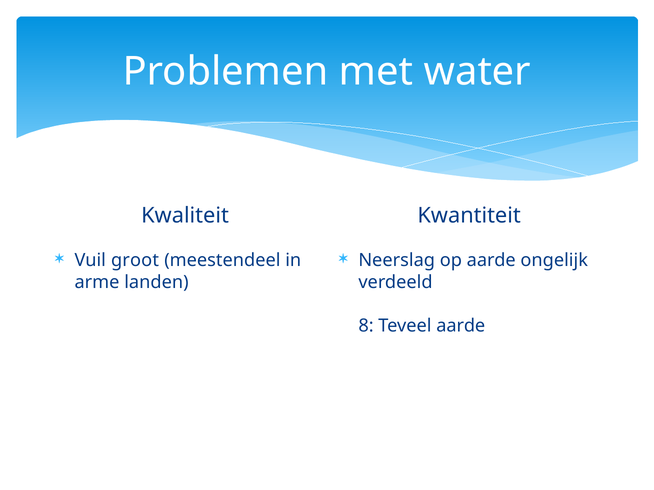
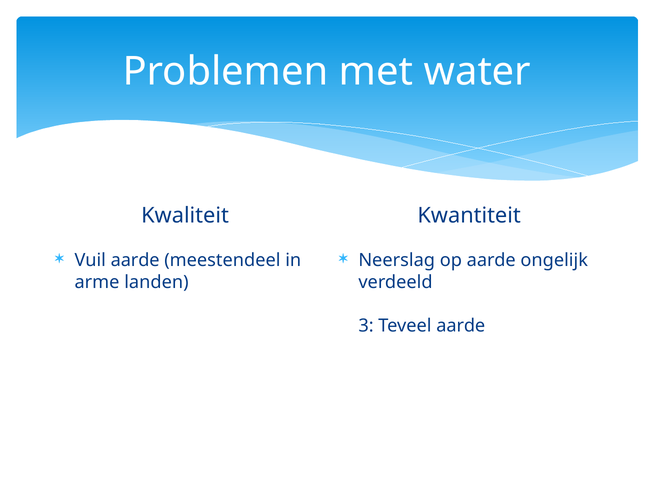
Vuil groot: groot -> aarde
8: 8 -> 3
